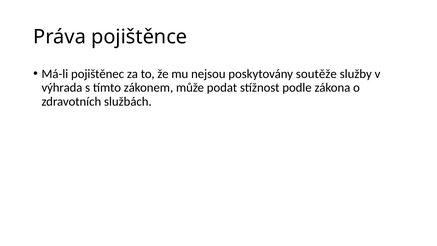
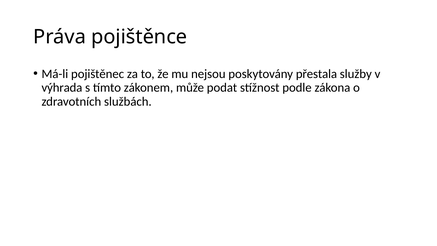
soutěže: soutěže -> přestala
